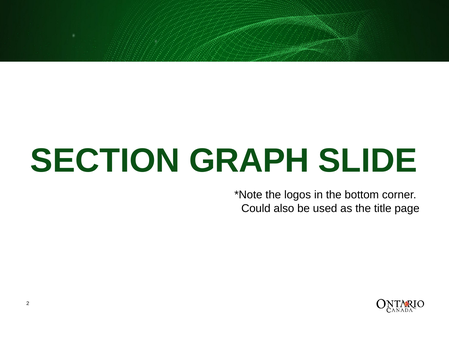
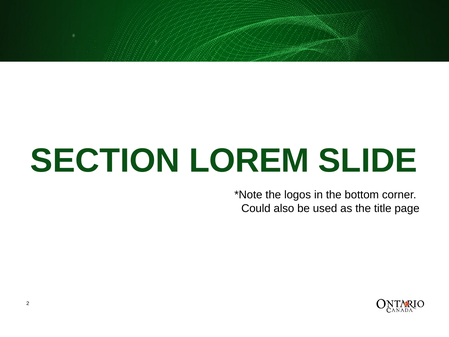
GRAPH: GRAPH -> LOREM
